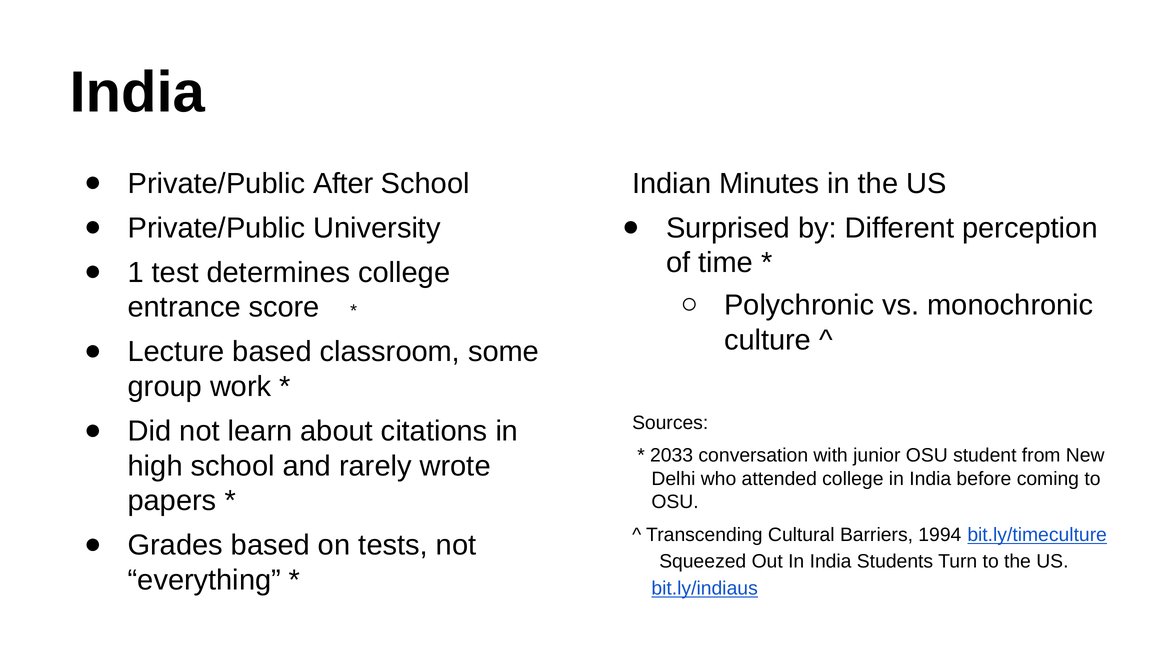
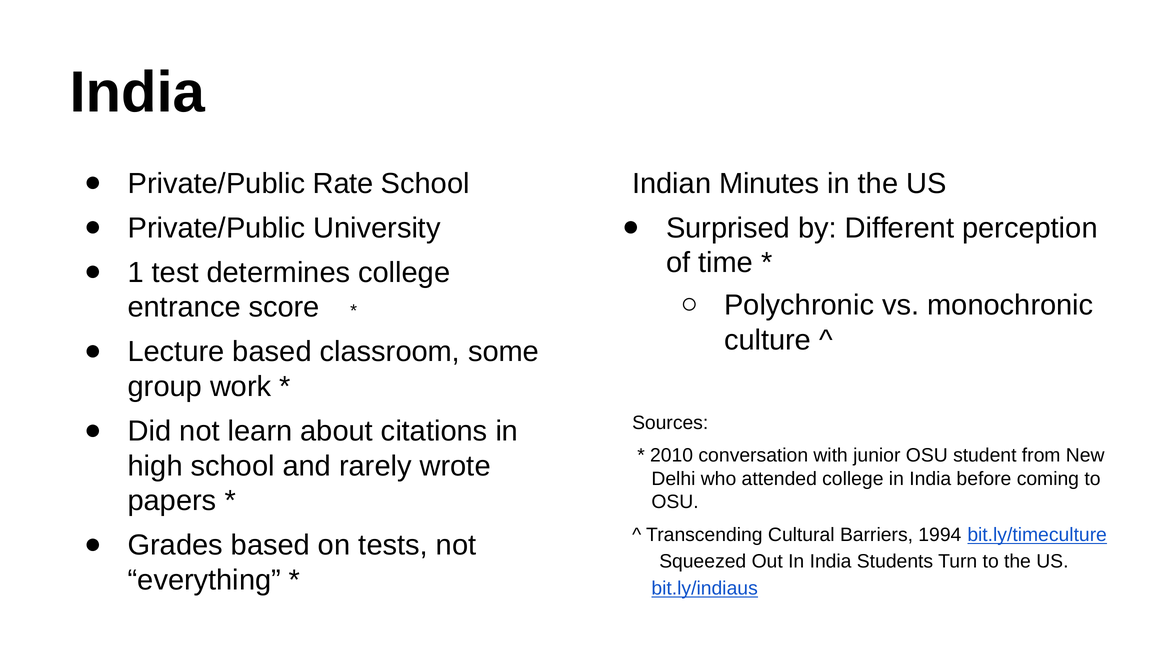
After: After -> Rate
2033: 2033 -> 2010
